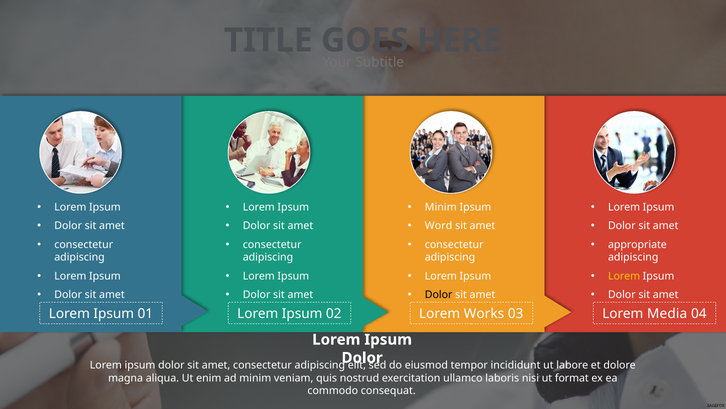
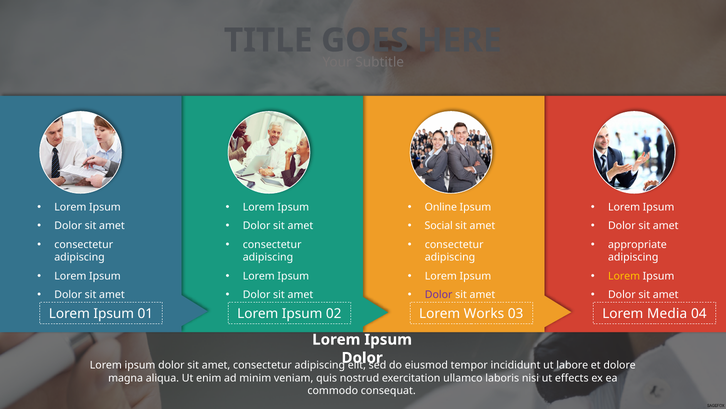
Minim at (441, 207): Minim -> Online
Word: Word -> Social
Dolor at (439, 295) colour: black -> purple
format: format -> effects
